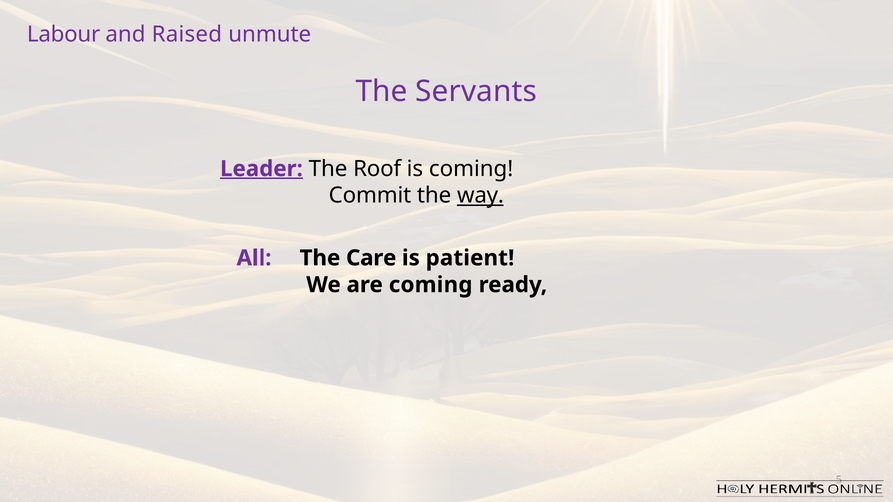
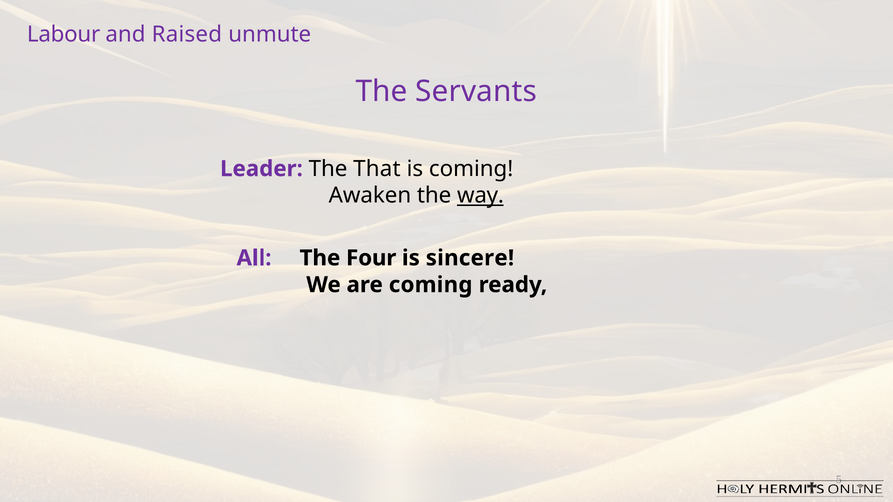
Leader underline: present -> none
Roof: Roof -> That
Commit: Commit -> Awaken
Care: Care -> Four
patient: patient -> sincere
